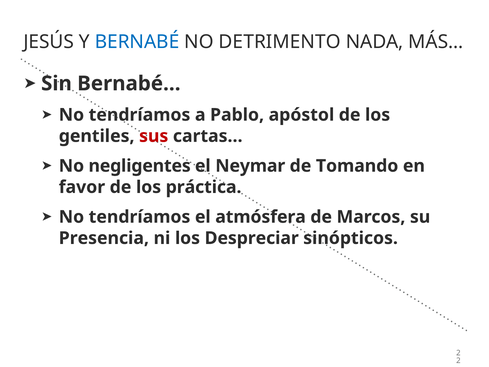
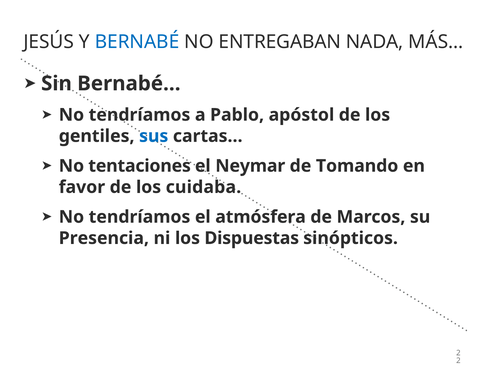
DETRIMENTO: DETRIMENTO -> ENTREGABAN
sus colour: red -> blue
negligentes: negligentes -> tentaciones
práctica: práctica -> cuidaba
Despreciar: Despreciar -> Dispuestas
